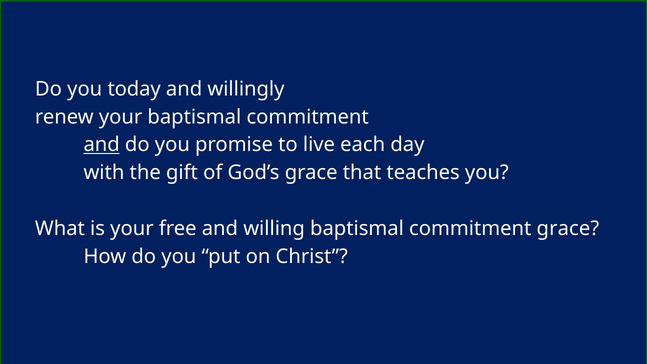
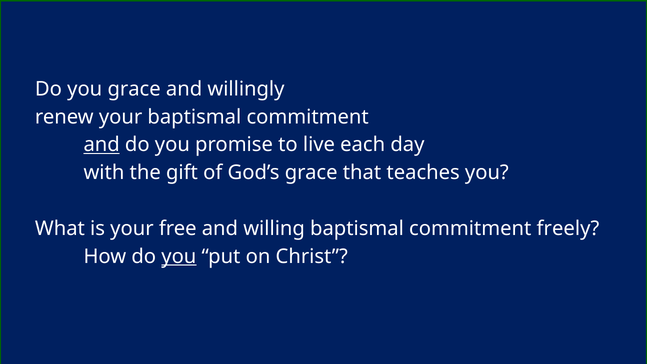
you today: today -> grace
commitment grace: grace -> freely
you at (179, 256) underline: none -> present
